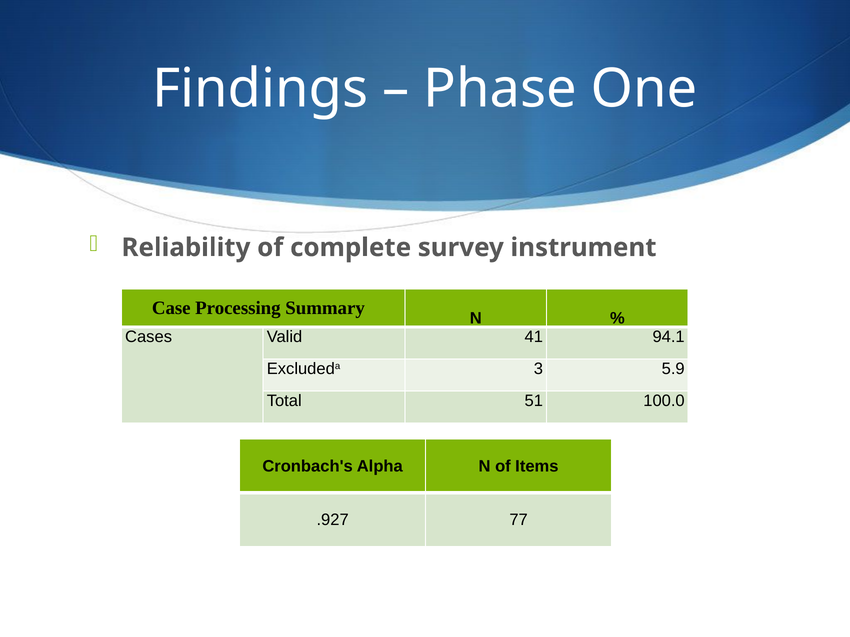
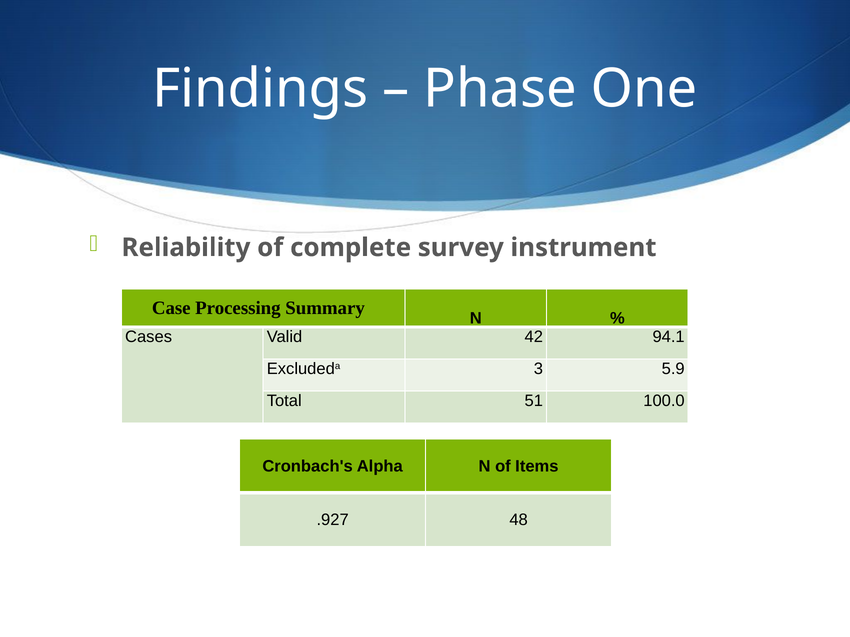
41: 41 -> 42
77: 77 -> 48
